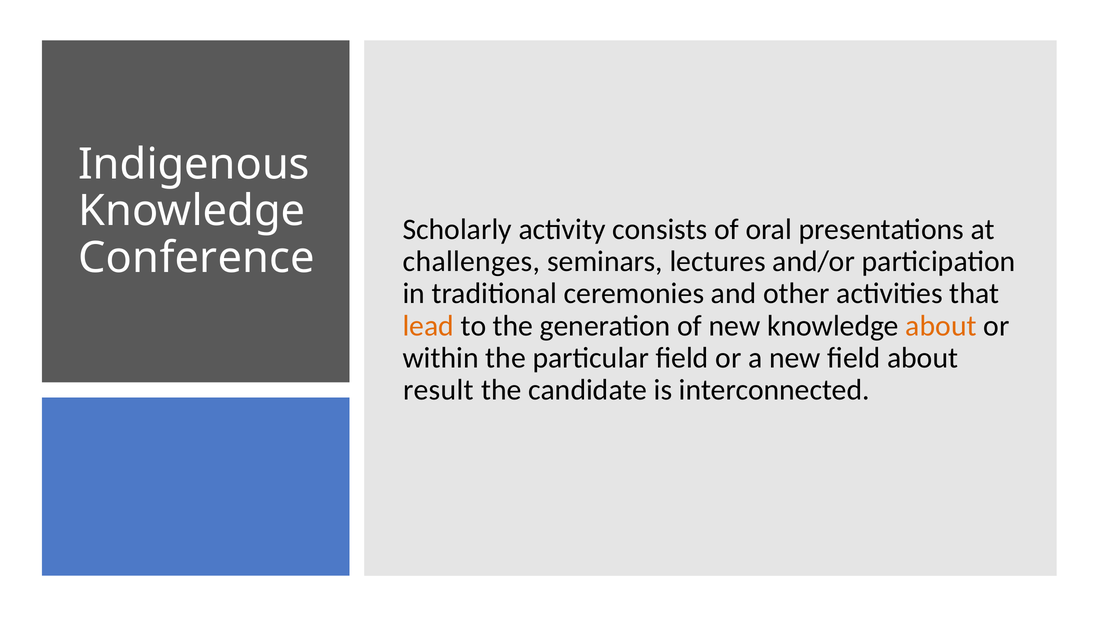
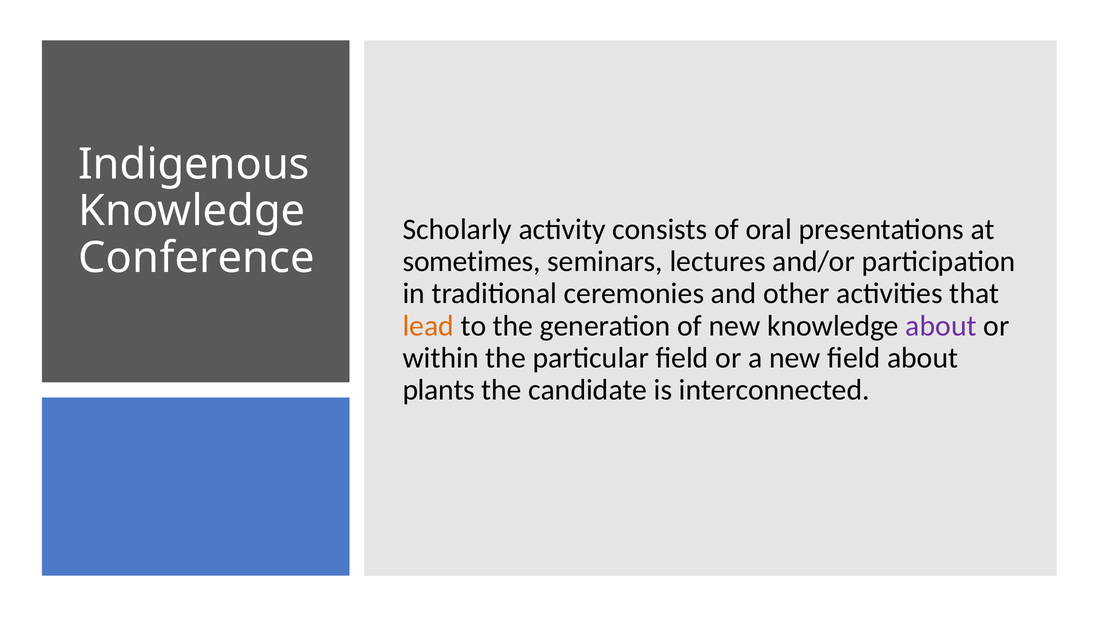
challenges: challenges -> sometimes
about at (941, 326) colour: orange -> purple
result: result -> plants
